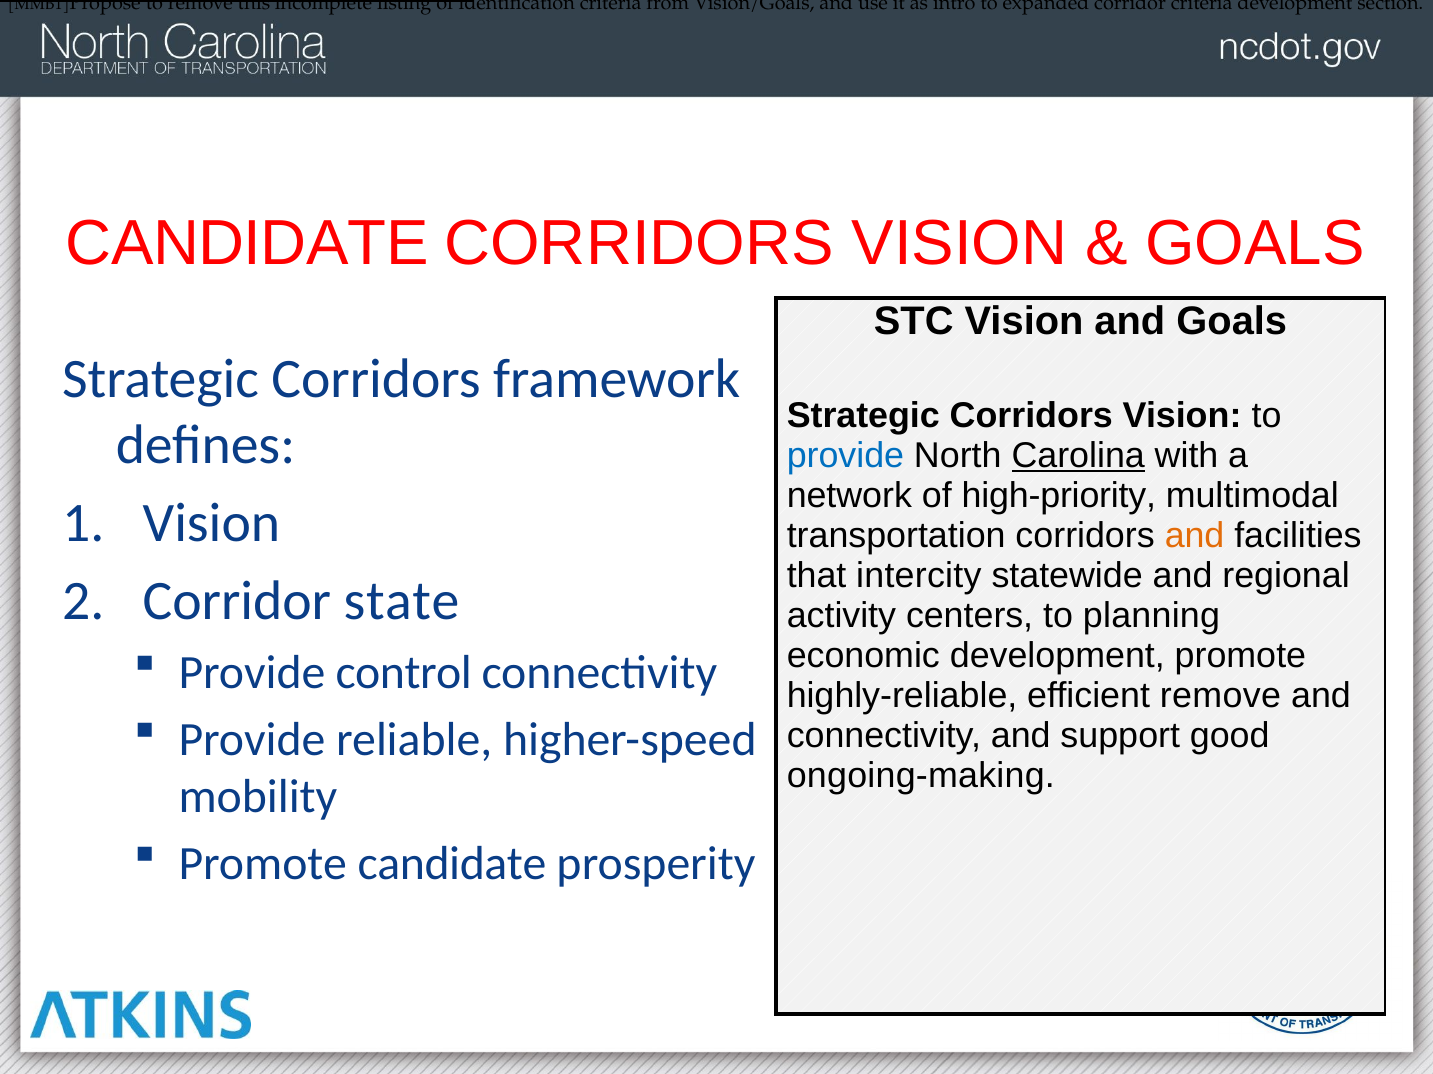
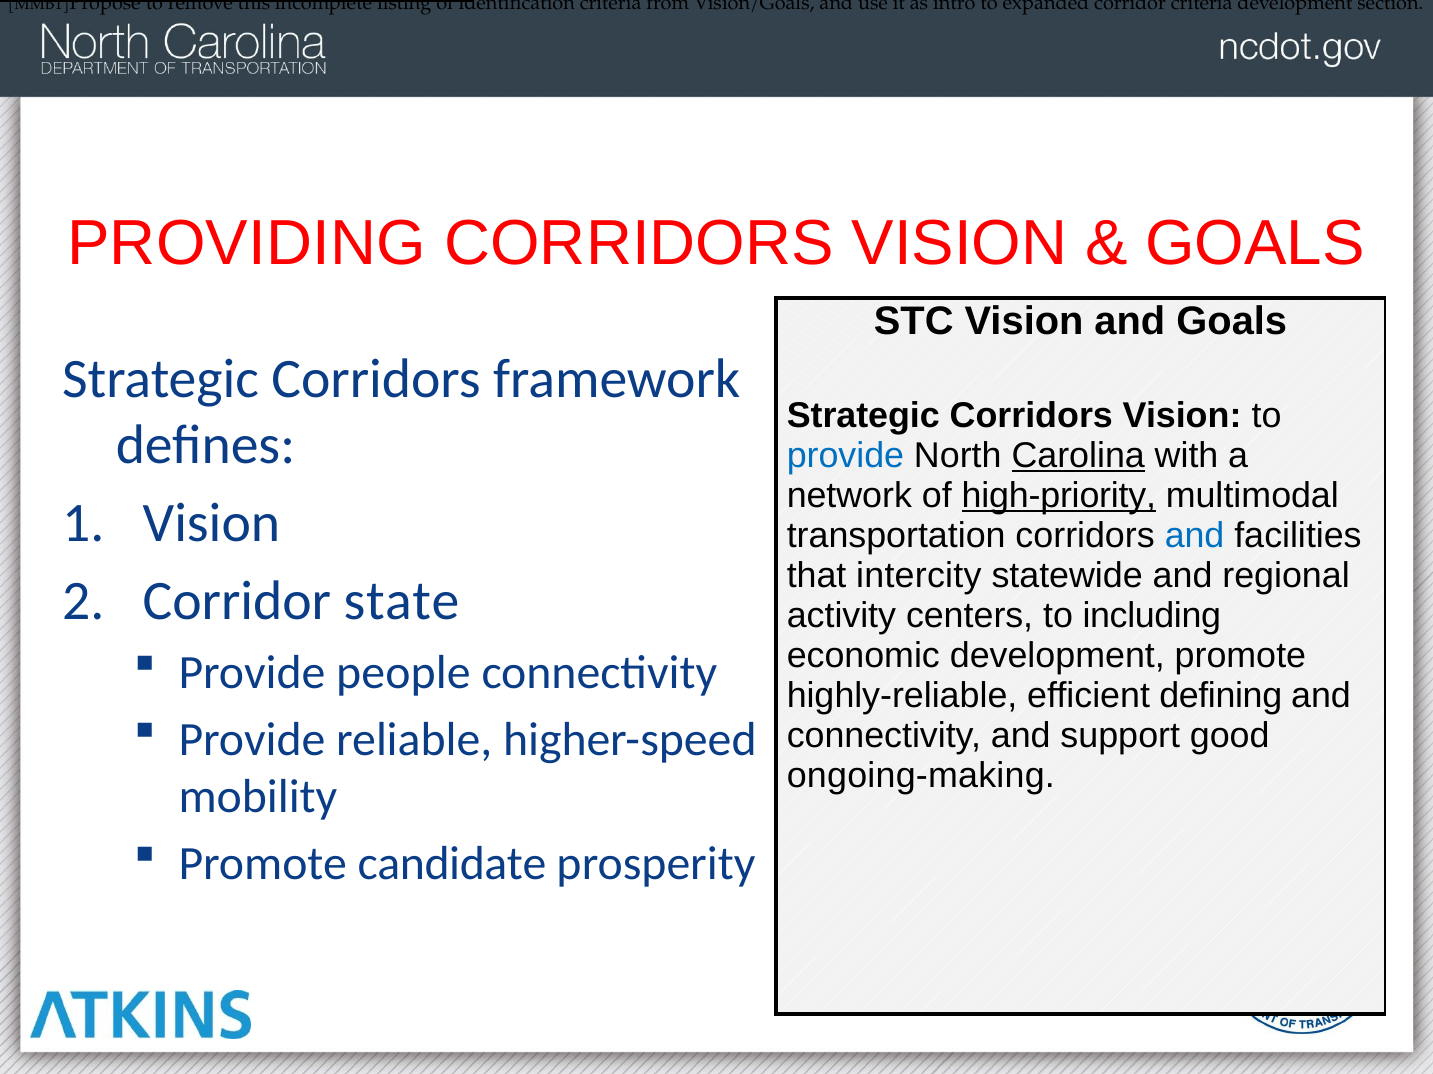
CANDIDATE at (247, 243): CANDIDATE -> PROVIDING
high-priority underline: none -> present
and at (1195, 536) colour: orange -> blue
planning: planning -> including
control: control -> people
efficient remove: remove -> defining
